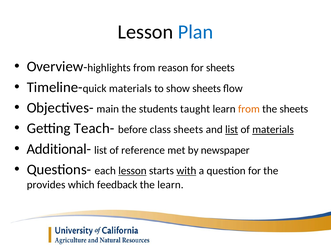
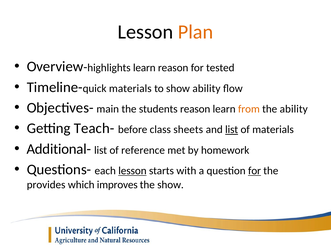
Plan colour: blue -> orange
from at (144, 68): from -> learn
for sheets: sheets -> tested
show sheets: sheets -> ability
students taught: taught -> reason
the sheets: sheets -> ability
materials at (273, 130) underline: present -> none
newspaper: newspaper -> homework
with underline: present -> none
for at (255, 171) underline: none -> present
feedback: feedback -> improves
the learn: learn -> show
